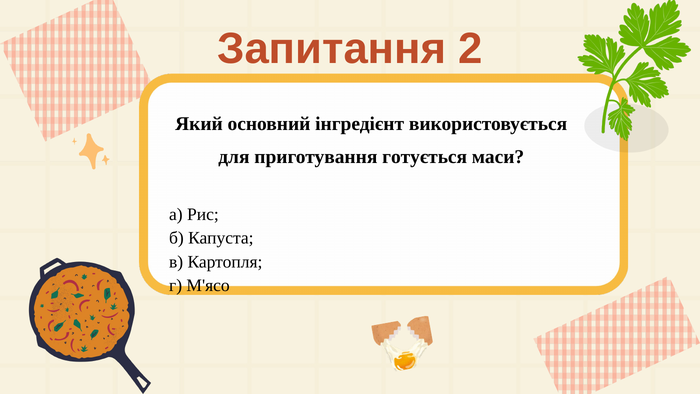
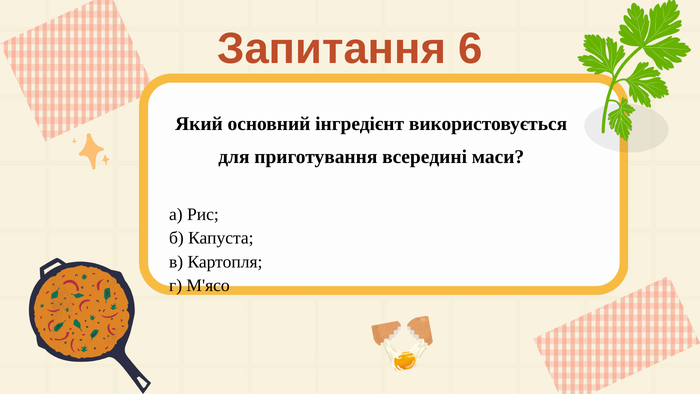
2: 2 -> 6
готується: готується -> всередині
